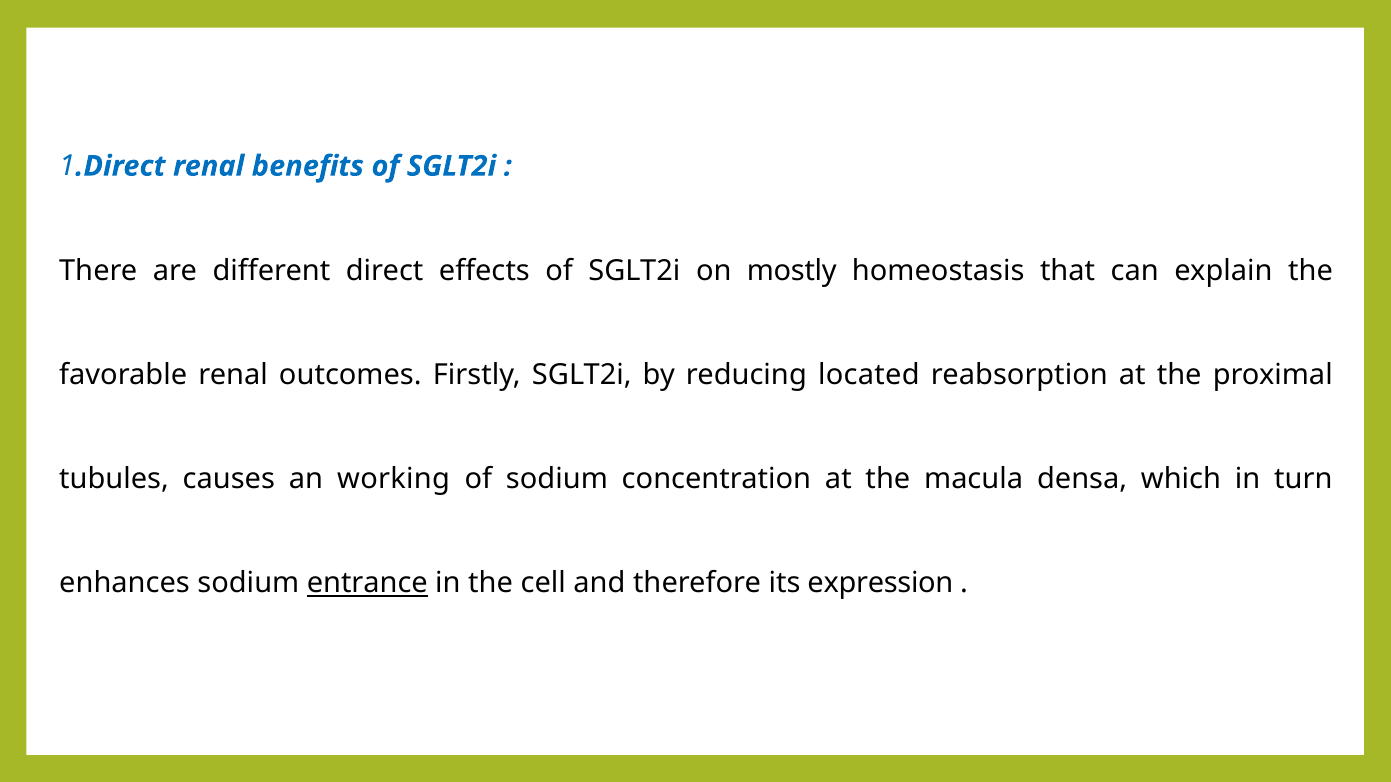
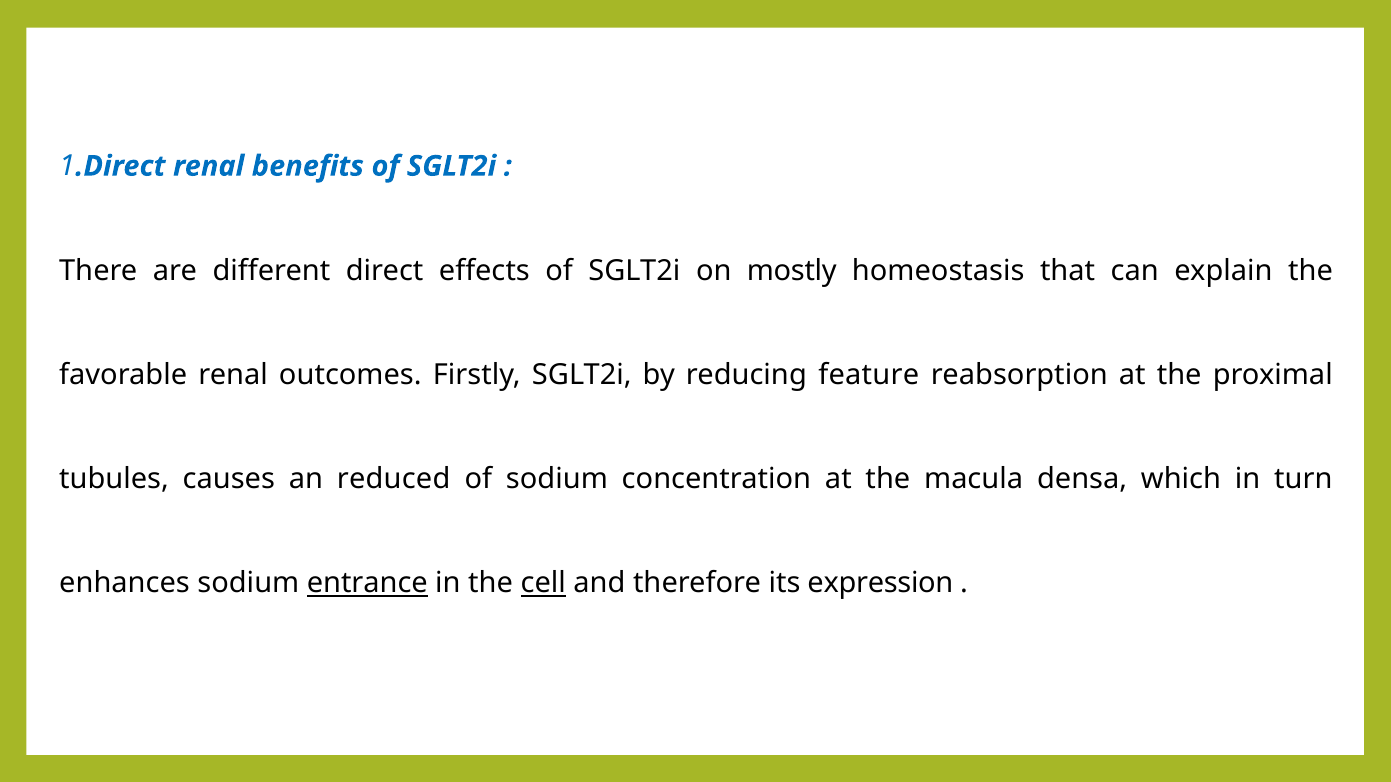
located: located -> feature
working: working -> reduced
cell underline: none -> present
